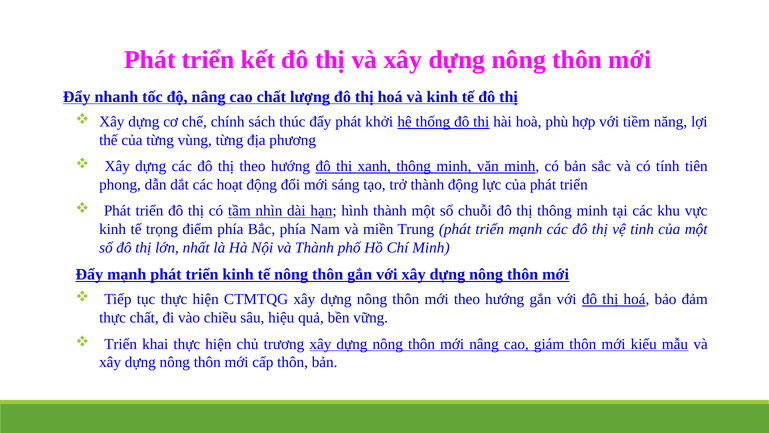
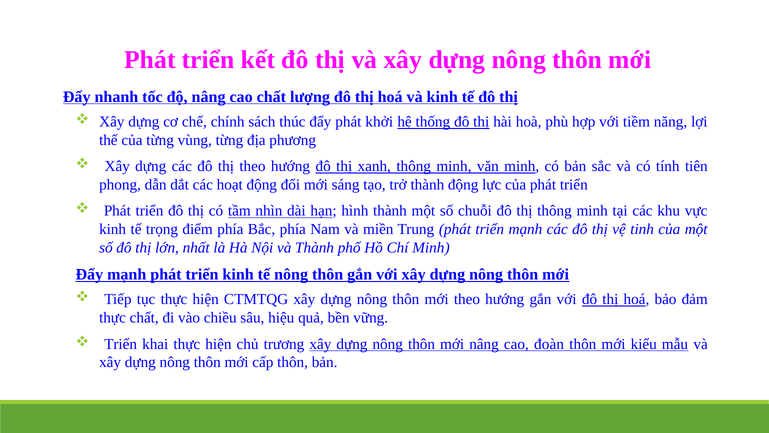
giám: giám -> đoàn
